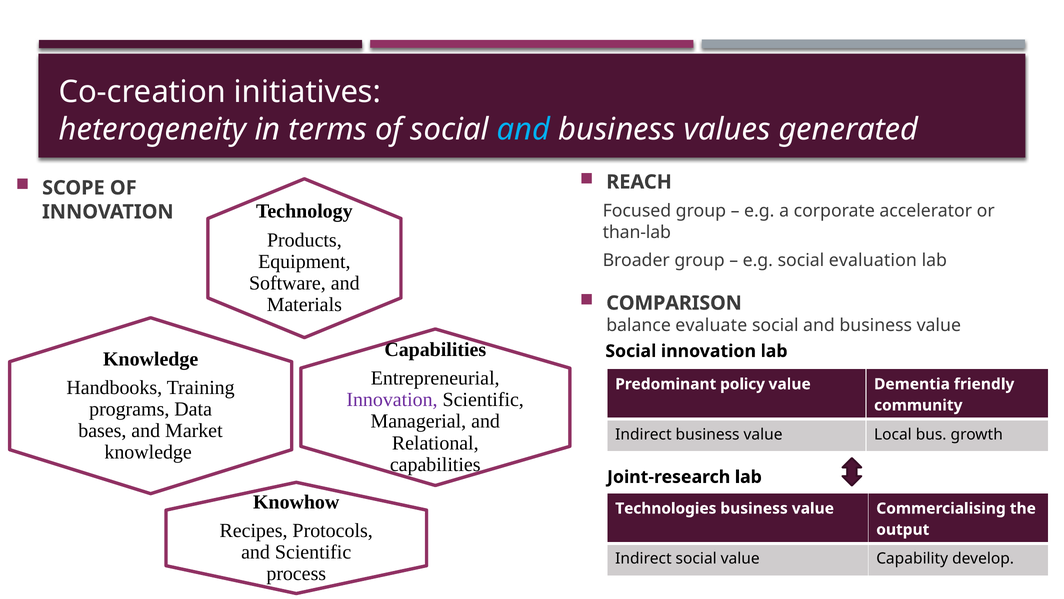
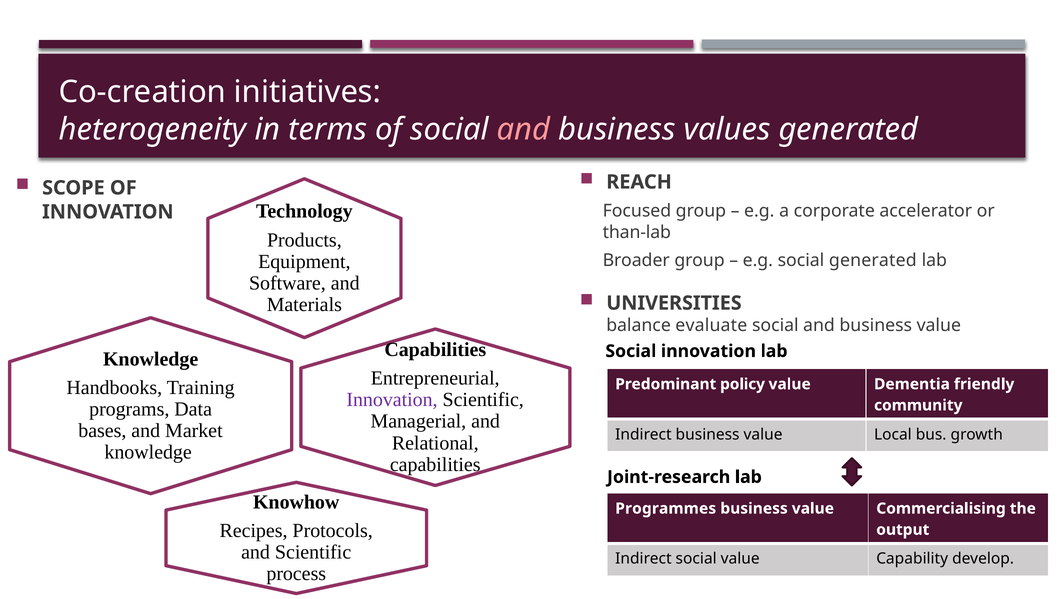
and at (524, 129) colour: light blue -> pink
social evaluation: evaluation -> generated
COMPARISON: COMPARISON -> UNIVERSITIES
Technologies: Technologies -> Programmes
